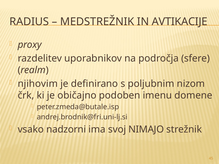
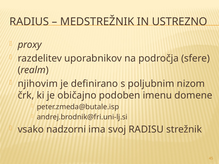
AVTIKACIJE: AVTIKACIJE -> USTREZNO
NIMAJO: NIMAJO -> RADISU
